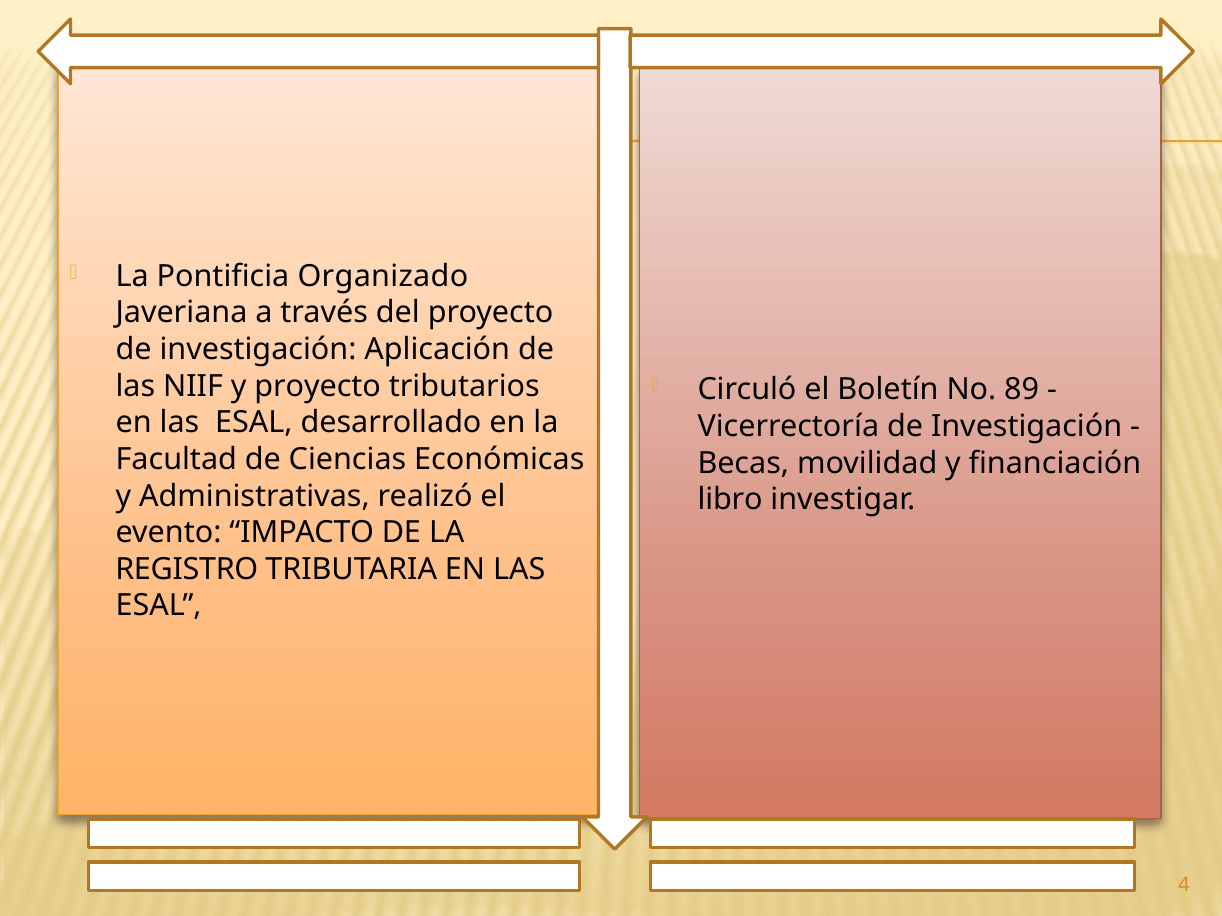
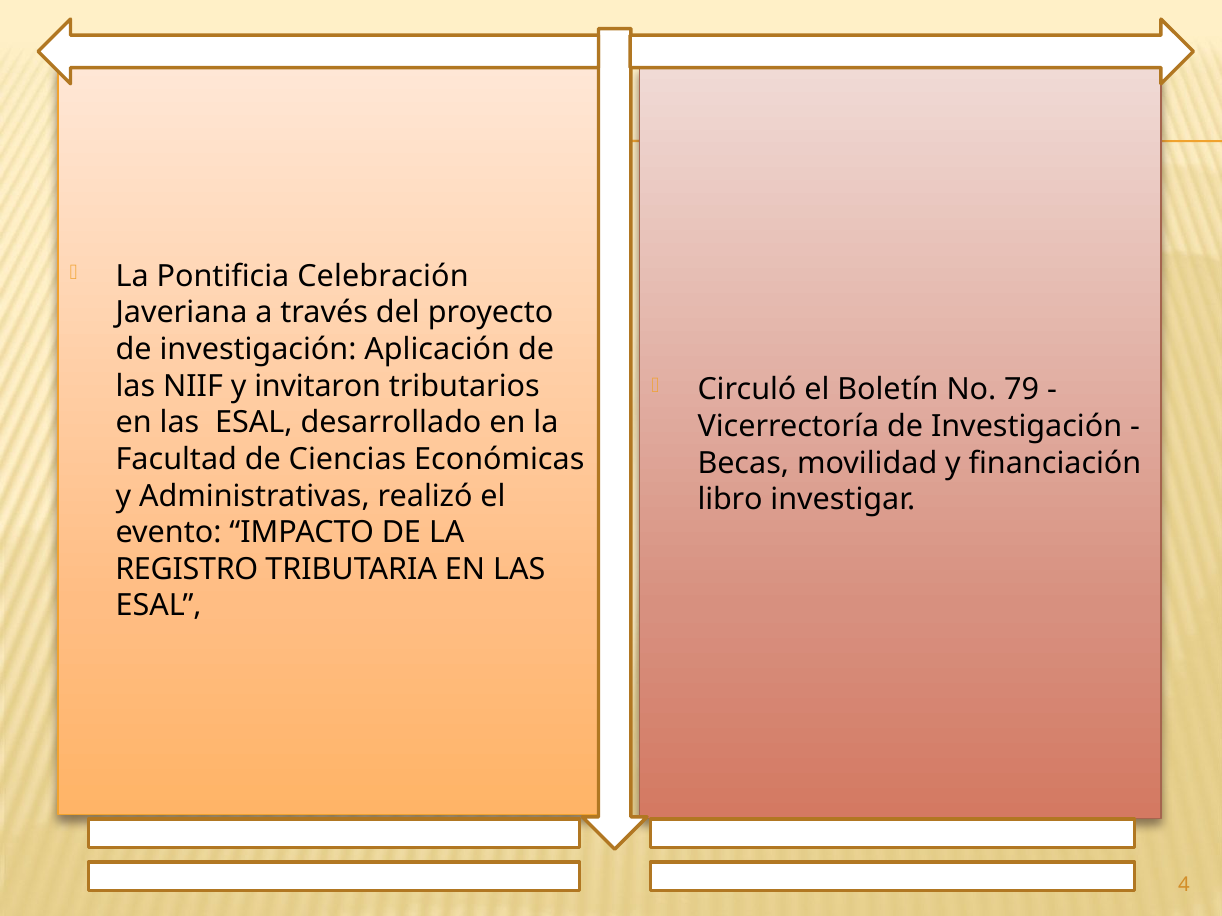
Organizado: Organizado -> Celebración
y proyecto: proyecto -> invitaron
89: 89 -> 79
